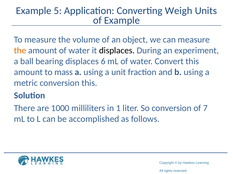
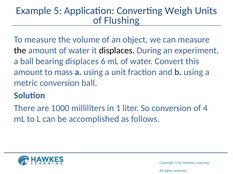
of Example: Example -> Flushing
the at (20, 51) colour: orange -> black
conversion this: this -> ball
7: 7 -> 4
